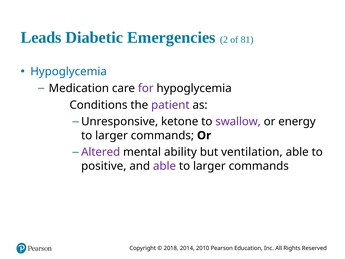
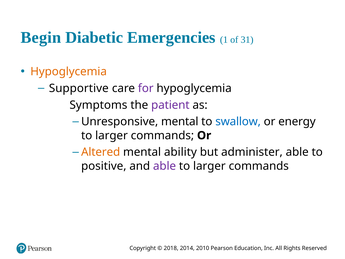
Leads: Leads -> Begin
2: 2 -> 1
81: 81 -> 31
Hypoglycemia at (69, 72) colour: blue -> orange
Medication: Medication -> Supportive
Conditions: Conditions -> Symptoms
Unresponsive ketone: ketone -> mental
swallow colour: purple -> blue
Altered colour: purple -> orange
ventilation: ventilation -> administer
